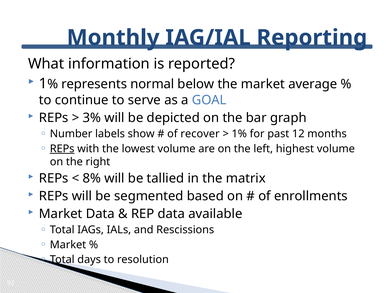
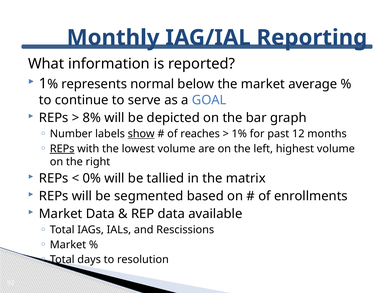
3%: 3% -> 8%
show underline: none -> present
recover: recover -> reaches
8%: 8% -> 0%
